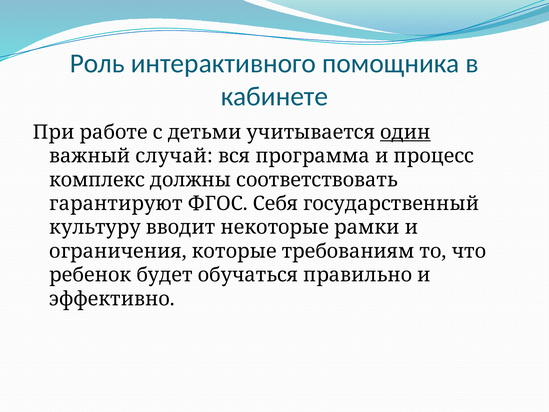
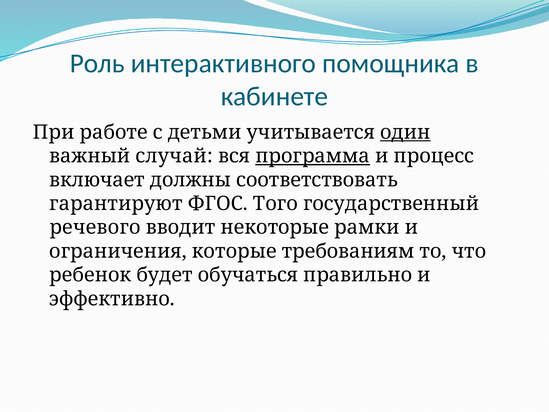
программа underline: none -> present
комплекс: комплекс -> включает
Себя: Себя -> Того
культуру: культуру -> речевого
